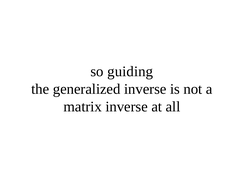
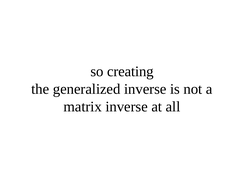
guiding: guiding -> creating
